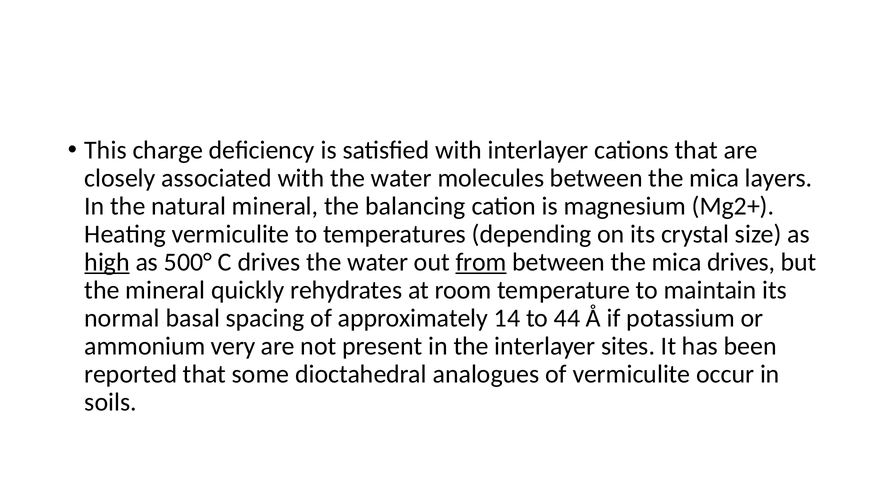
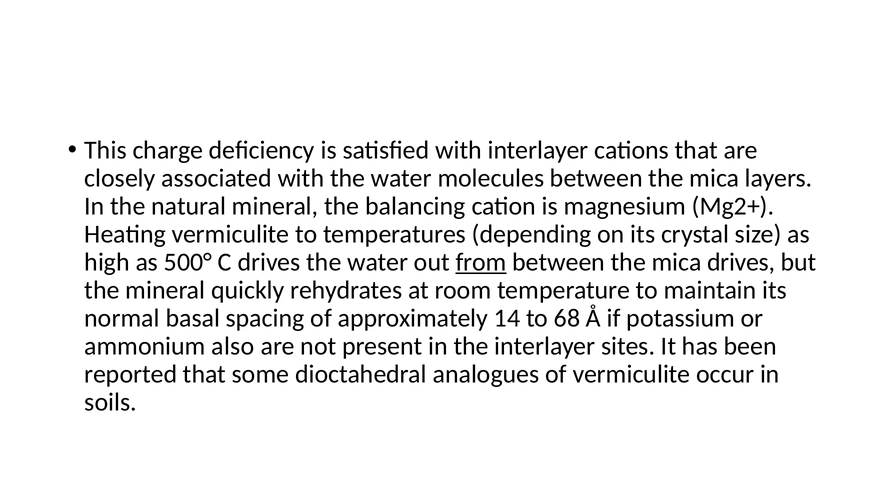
high underline: present -> none
44: 44 -> 68
very: very -> also
